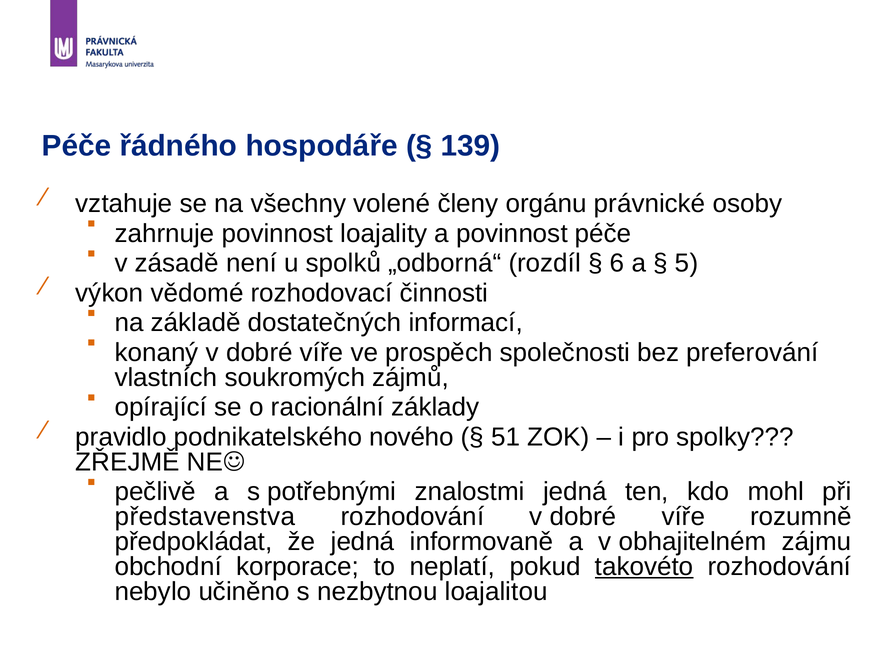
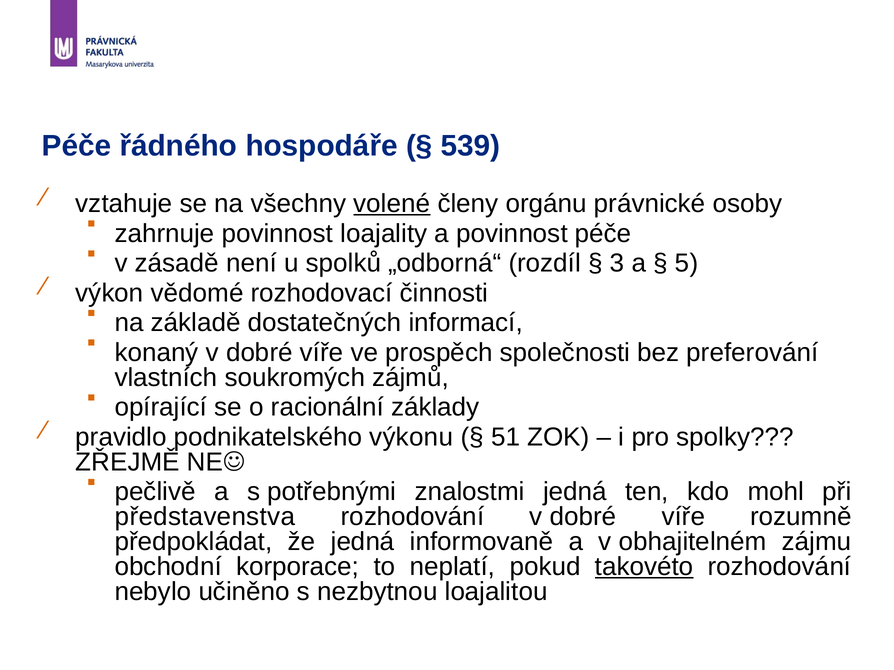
139: 139 -> 539
volené underline: none -> present
6: 6 -> 3
nového: nového -> výkonu
